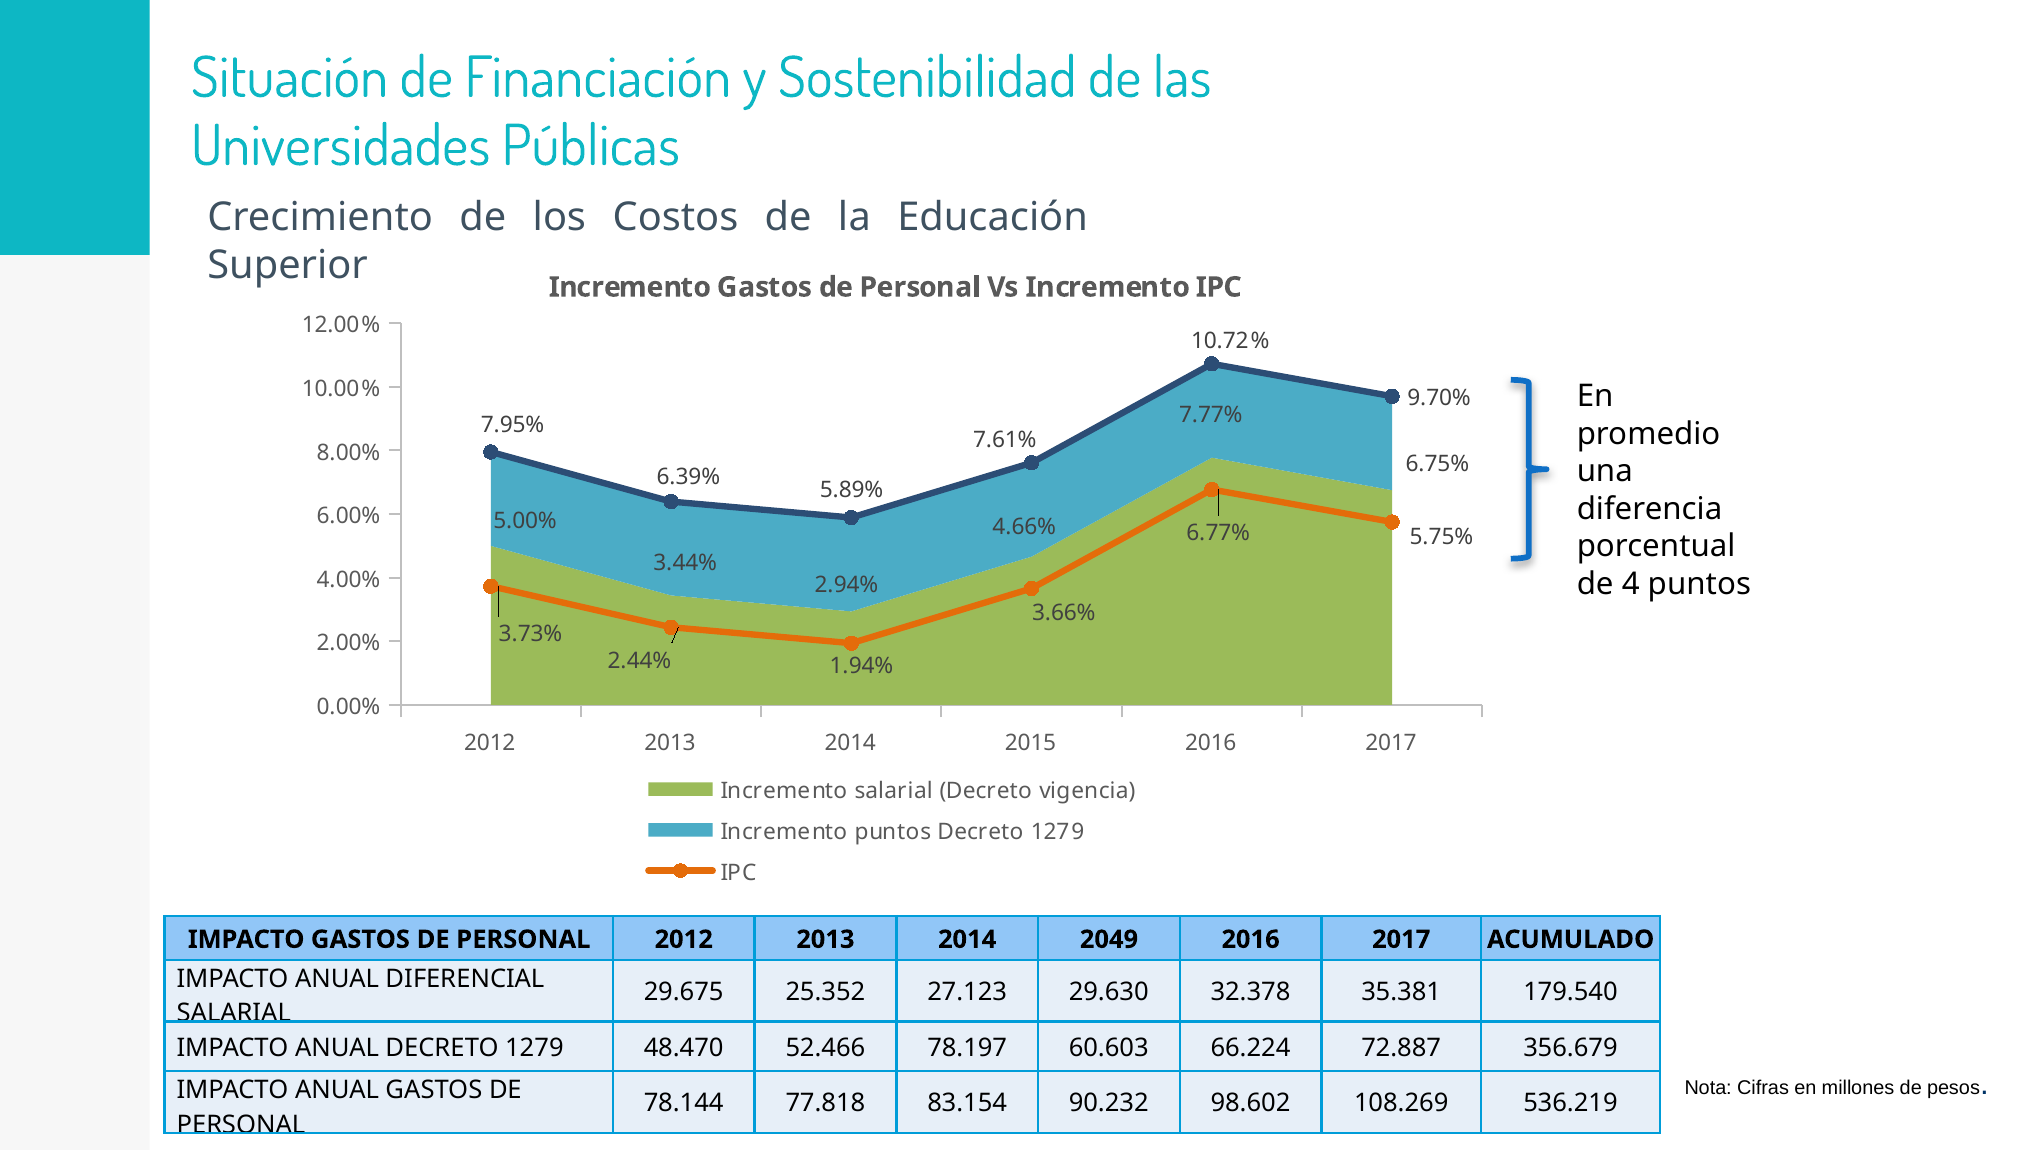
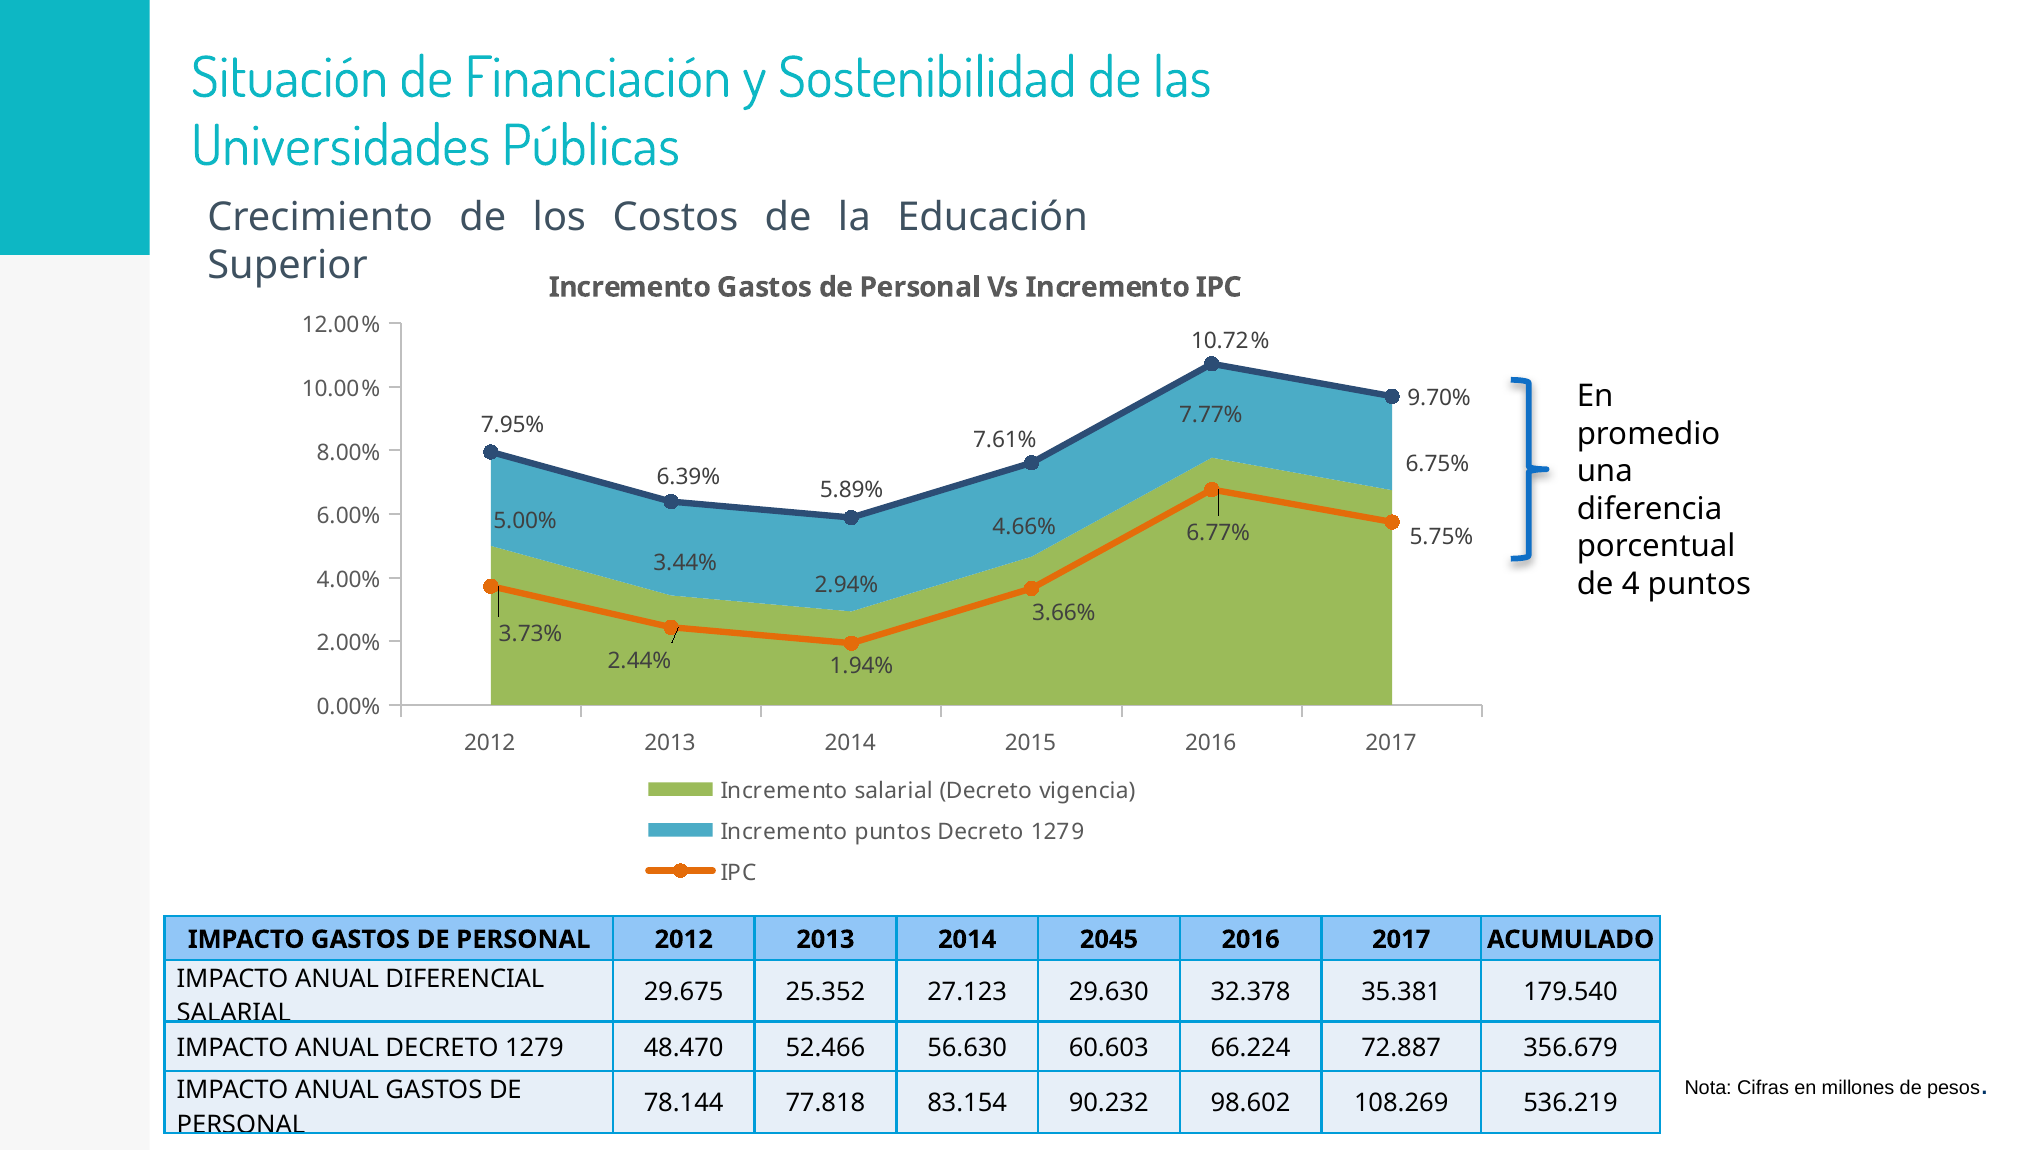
2049: 2049 -> 2045
78.197: 78.197 -> 56.630
